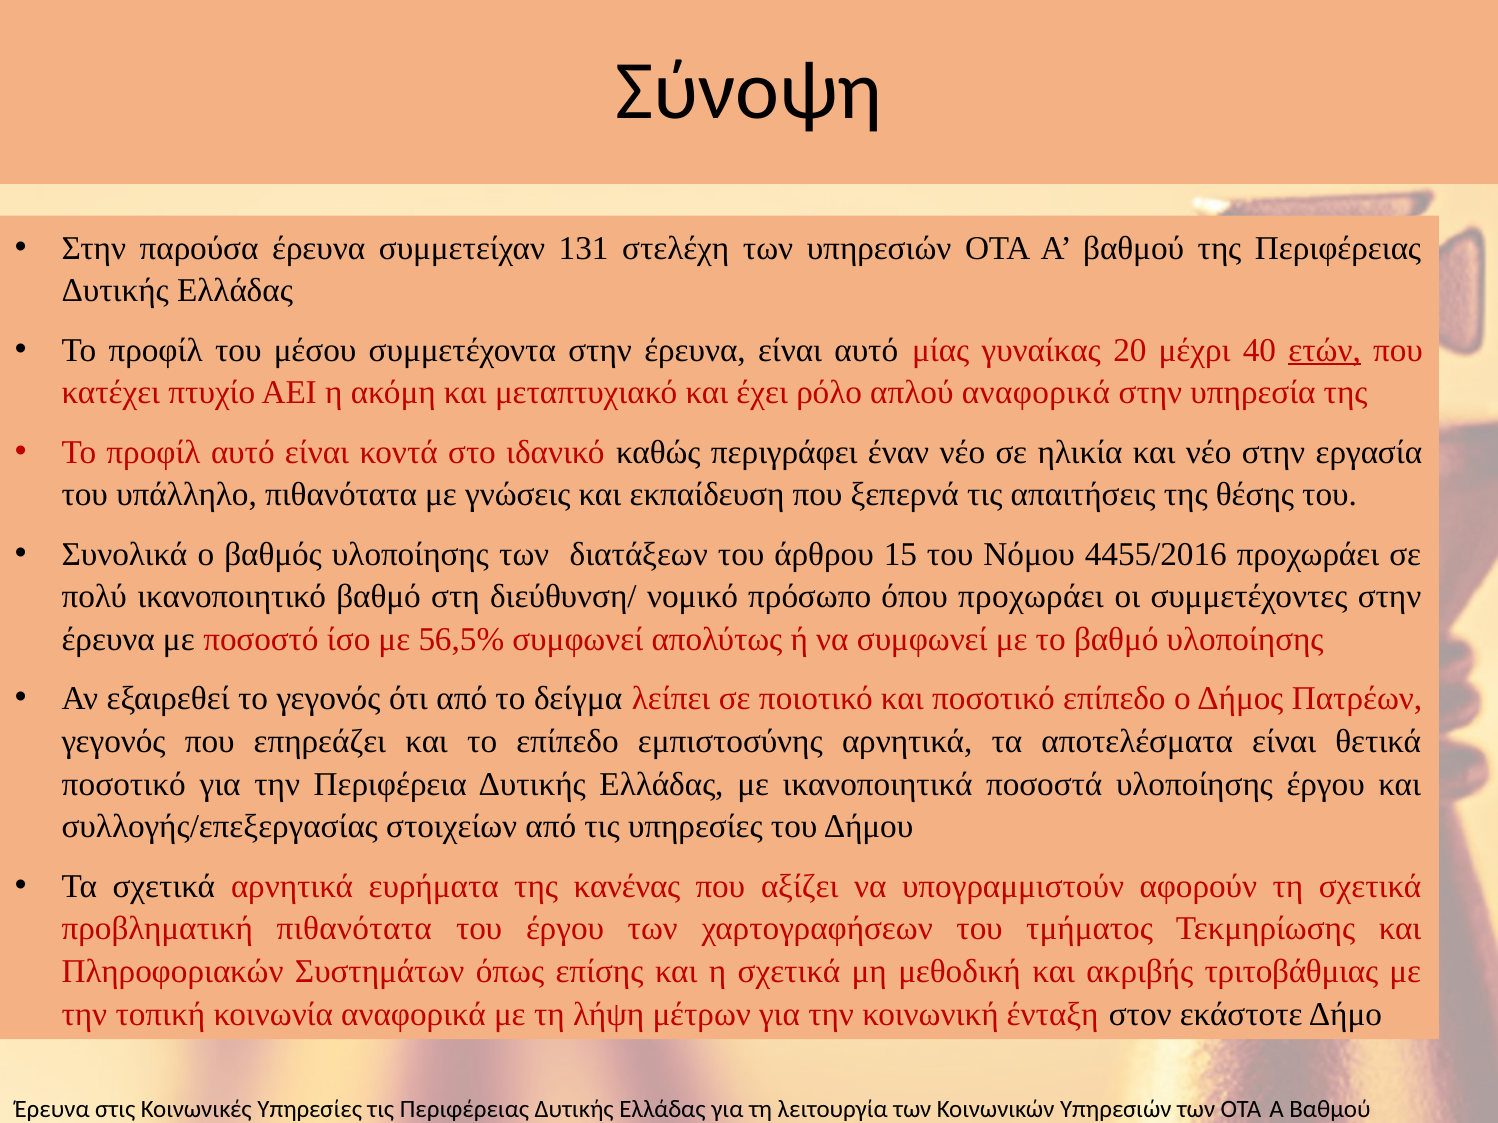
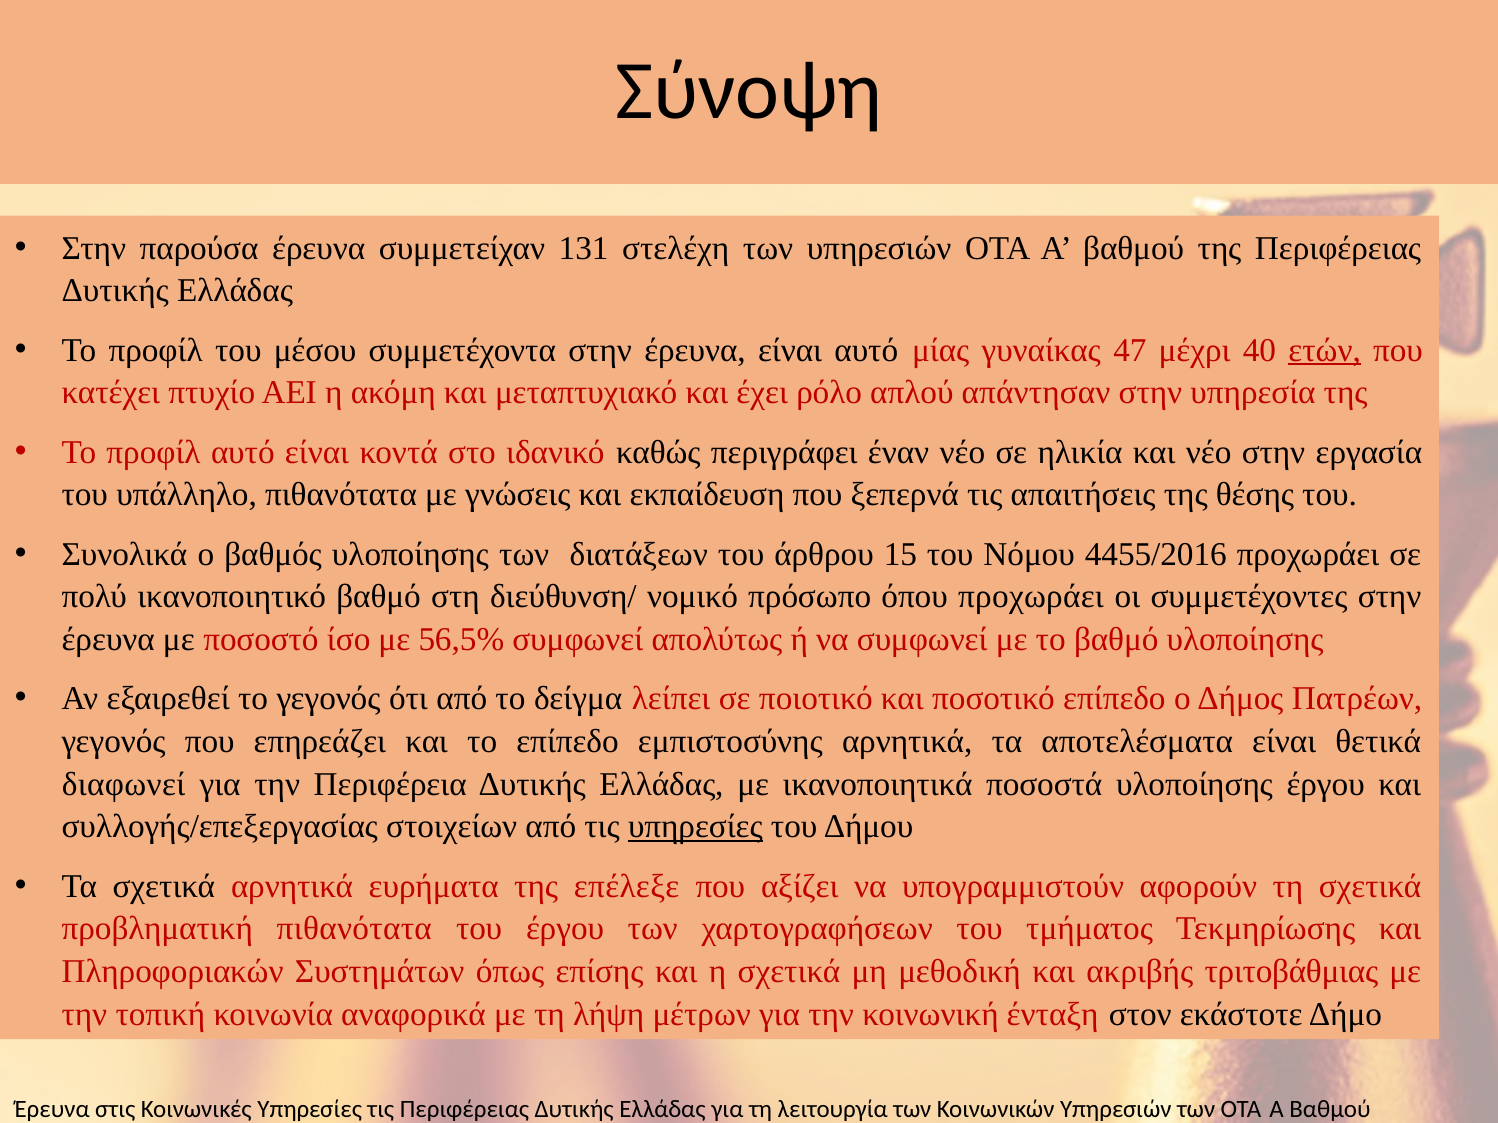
20: 20 -> 47
απλού αναφορικά: αναφορικά -> απάντησαν
ποσοτικό at (124, 784): ποσοτικό -> διαφωνεί
υπηρεσίες at (695, 827) underline: none -> present
κανένας: κανένας -> επέλεξε
